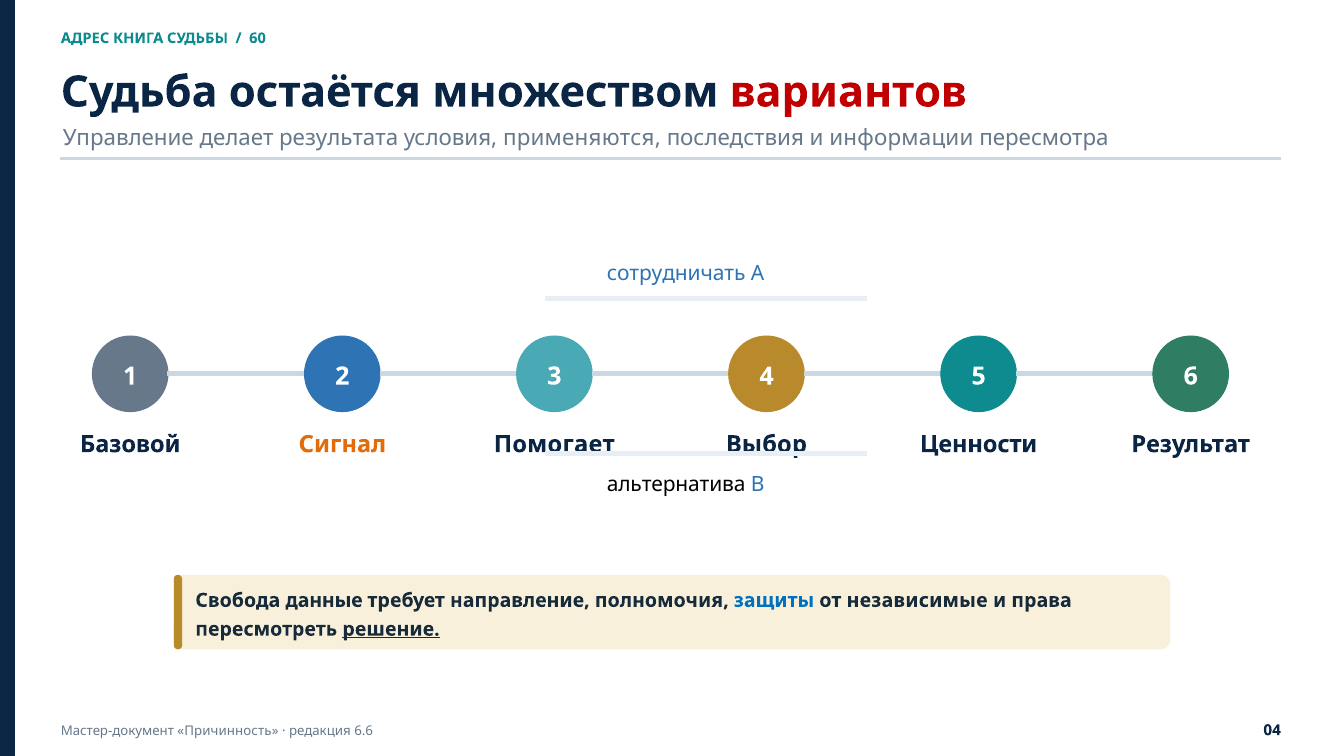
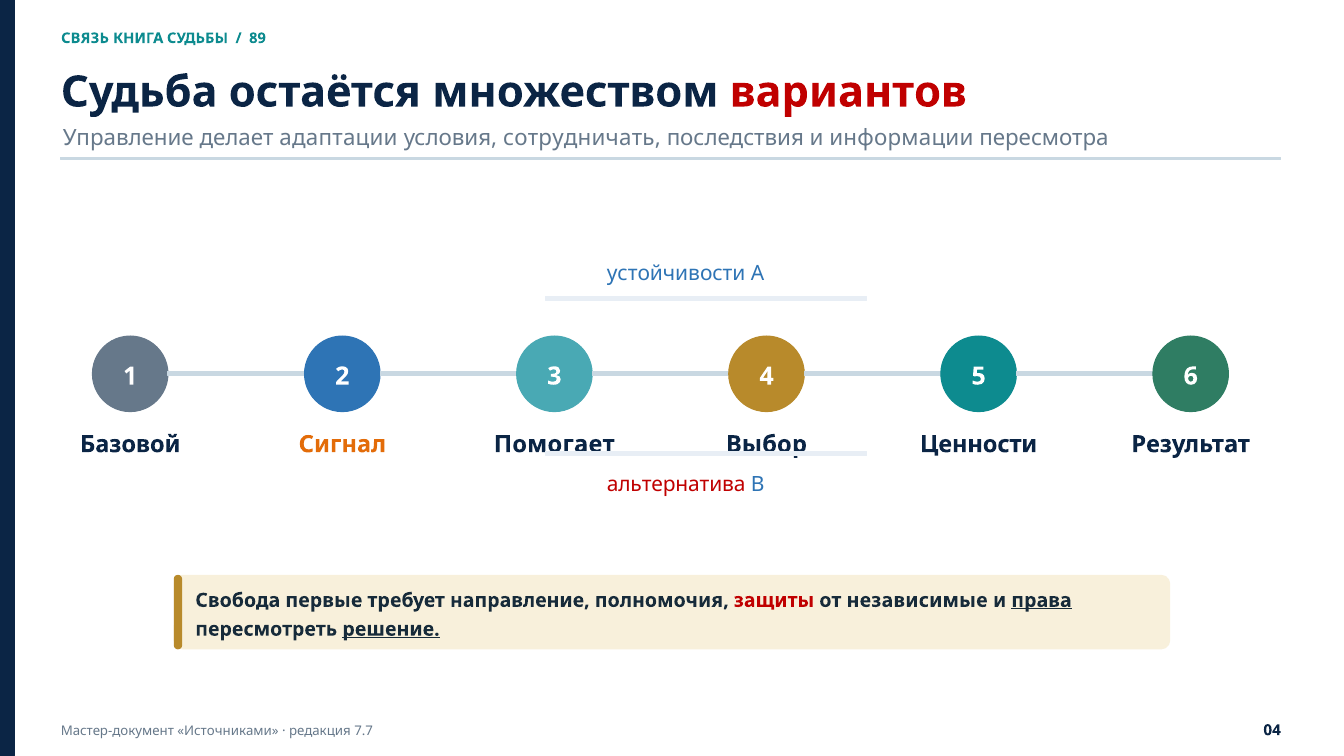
АДРЕС: АДРЕС -> СВЯЗЬ
60: 60 -> 89
результата: результата -> адаптации
применяются: применяются -> сотрудничать
сотрудничать: сотрудничать -> устойчивости
альтернатива colour: black -> red
данные: данные -> первые
защиты colour: blue -> red
права underline: none -> present
Причинность: Причинность -> Источниками
6.6: 6.6 -> 7.7
